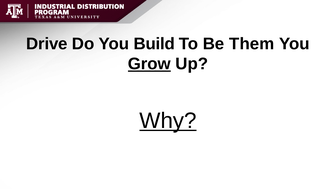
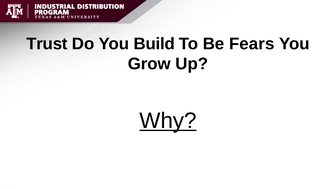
Drive: Drive -> Trust
Them: Them -> Fears
Grow underline: present -> none
